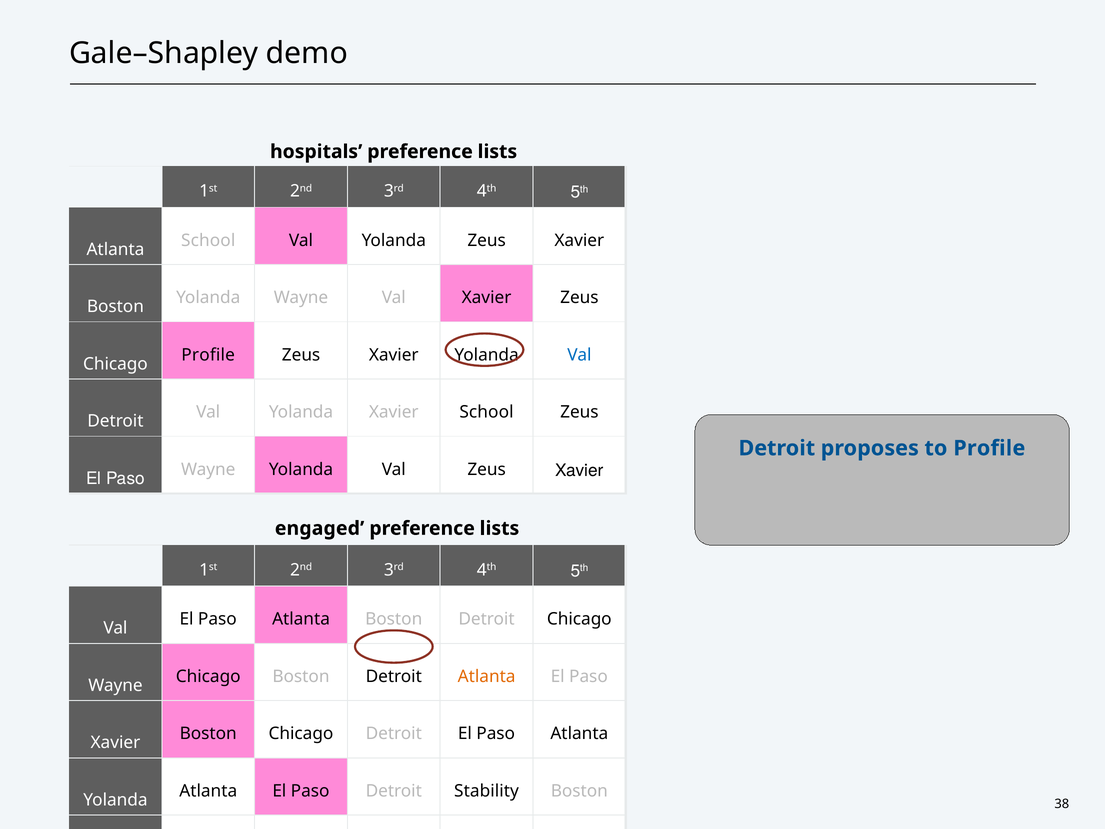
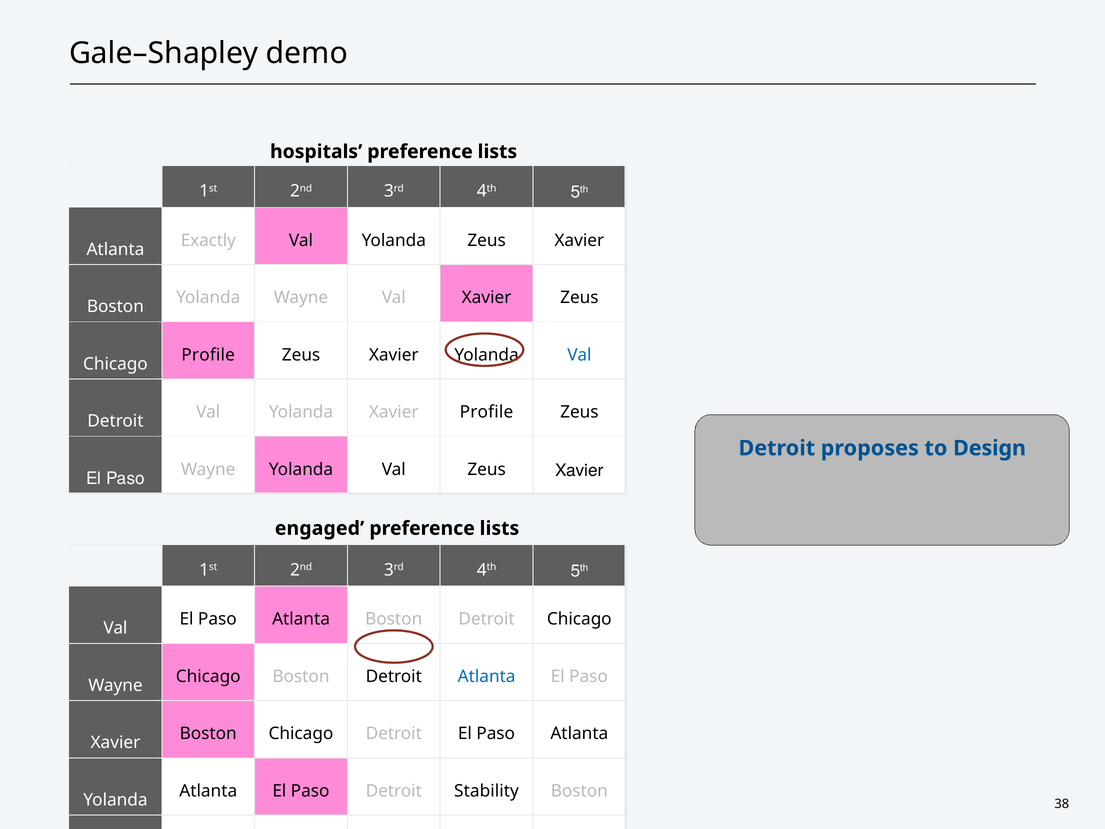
School at (208, 240): School -> Exactly
Xavier School: School -> Profile
to Profile: Profile -> Design
Atlanta at (487, 676) colour: orange -> blue
